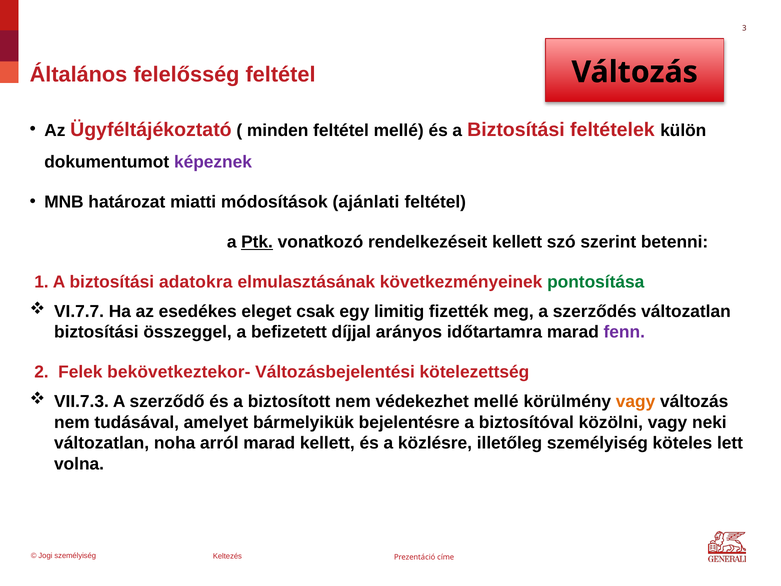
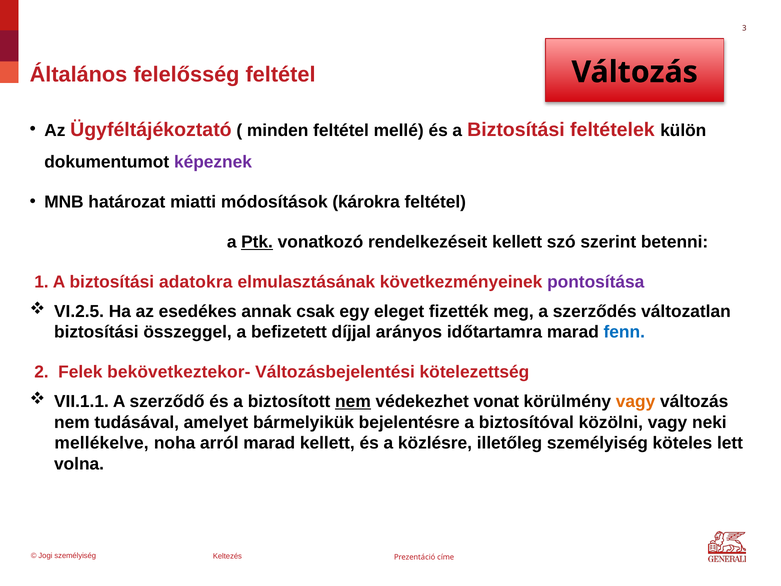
ajánlati: ajánlati -> károkra
pontosítása colour: green -> purple
VI.7.7: VI.7.7 -> VI.2.5
eleget: eleget -> annak
limitig: limitig -> eleget
fenn colour: purple -> blue
VII.7.3: VII.7.3 -> VII.1.1
nem at (353, 401) underline: none -> present
védekezhet mellé: mellé -> vonat
változatlan at (102, 443): változatlan -> mellékelve
